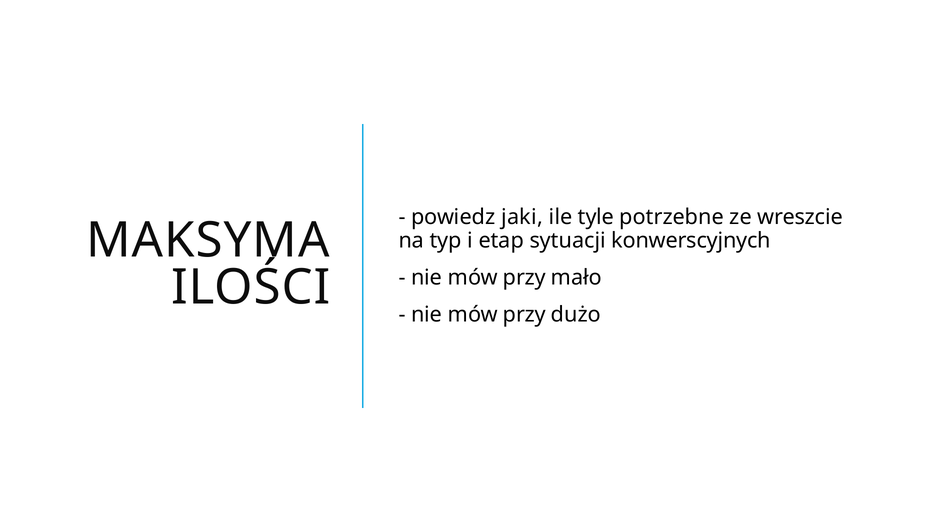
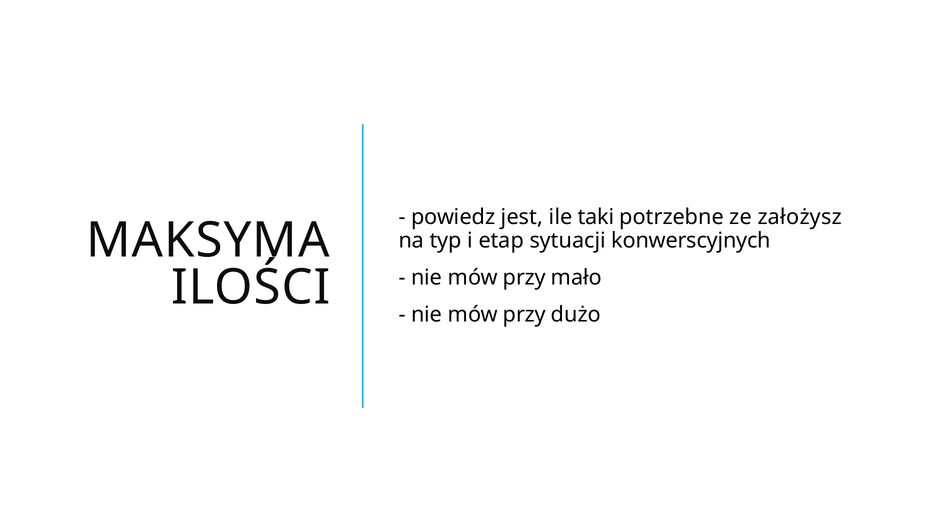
jaki: jaki -> jest
tyle: tyle -> taki
wreszcie: wreszcie -> założysz
